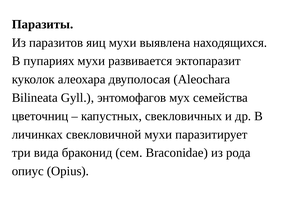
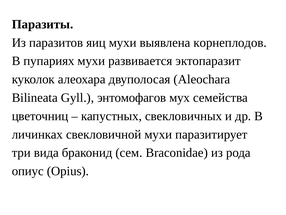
находящихся: находящихся -> корнеплодов
